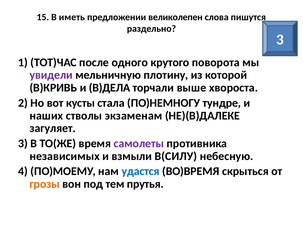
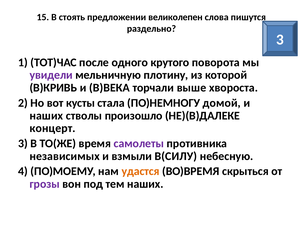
иметь: иметь -> стоять
В)ДЕЛА: В)ДЕЛА -> В)ВЕКА
тундре: тундре -> домой
экзаменам: экзаменам -> произошло
загуляет: загуляет -> концерт
удастся colour: blue -> orange
грозы colour: orange -> purple
тем прутья: прутья -> наших
